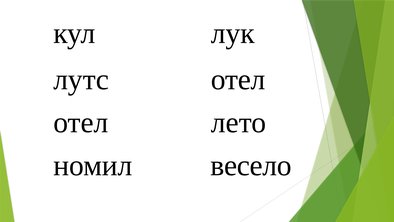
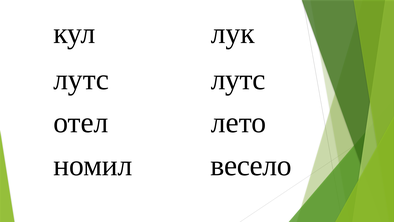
лутс отел: отел -> лутс
